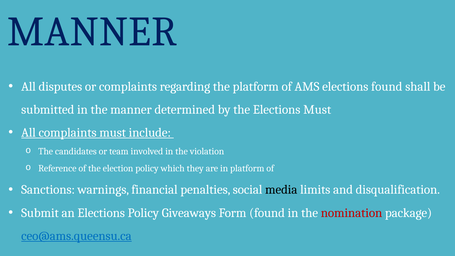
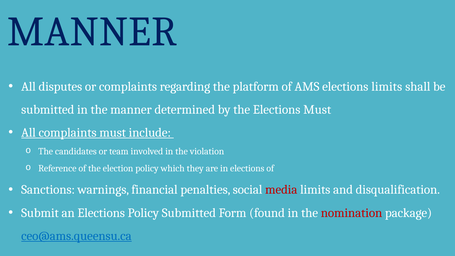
elections found: found -> limits
in platform: platform -> elections
media colour: black -> red
Policy Giveaways: Giveaways -> Submitted
